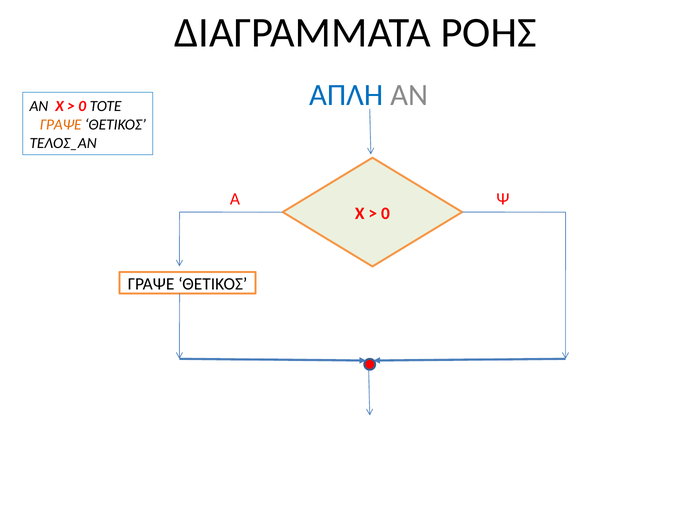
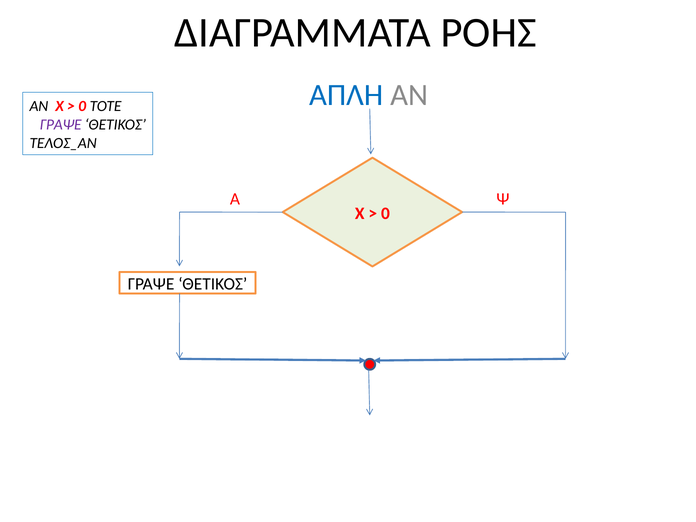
ΓΡΑΨΕ at (61, 125) colour: orange -> purple
